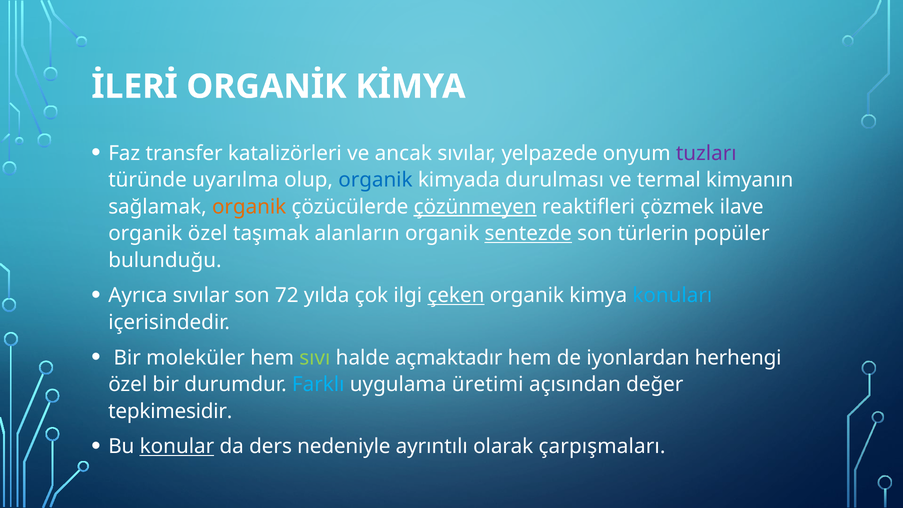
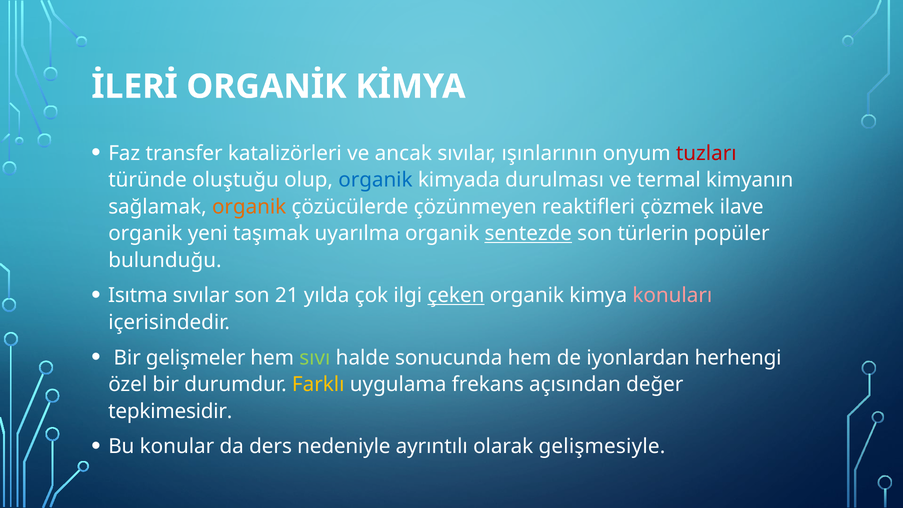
yelpazede: yelpazede -> ışınlarının
tuzları colour: purple -> red
uyarılma: uyarılma -> oluştuğu
çözünmeyen underline: present -> none
organik özel: özel -> yeni
alanların: alanların -> uyarılma
Ayrıca: Ayrıca -> Isıtma
72: 72 -> 21
konuları colour: light blue -> pink
moleküler: moleküler -> gelişmeler
açmaktadır: açmaktadır -> sonucunda
Farklı colour: light blue -> yellow
üretimi: üretimi -> frekans
konular underline: present -> none
çarpışmaları: çarpışmaları -> gelişmesiyle
